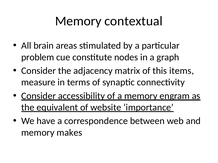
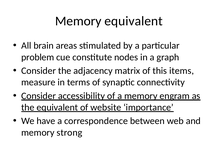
Memory contextual: contextual -> equivalent
makes: makes -> strong
